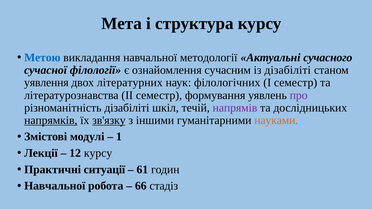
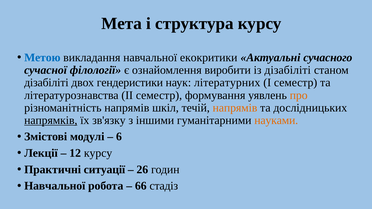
методології: методології -> екокритики
сучасним: сучасним -> виробити
уявлення at (46, 83): уявлення -> дізабіліті
літературних: літературних -> гендеристики
філологічних: філологічних -> літературних
про colour: purple -> orange
різноманітність дізабіліті: дізабіліті -> напрямів
напрямів at (235, 108) colour: purple -> orange
зв'язку underline: present -> none
1: 1 -> 6
61: 61 -> 26
